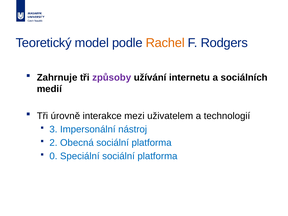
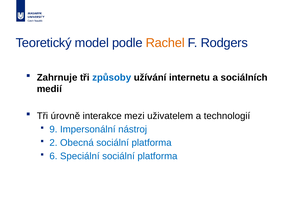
způsoby colour: purple -> blue
3: 3 -> 9
0: 0 -> 6
